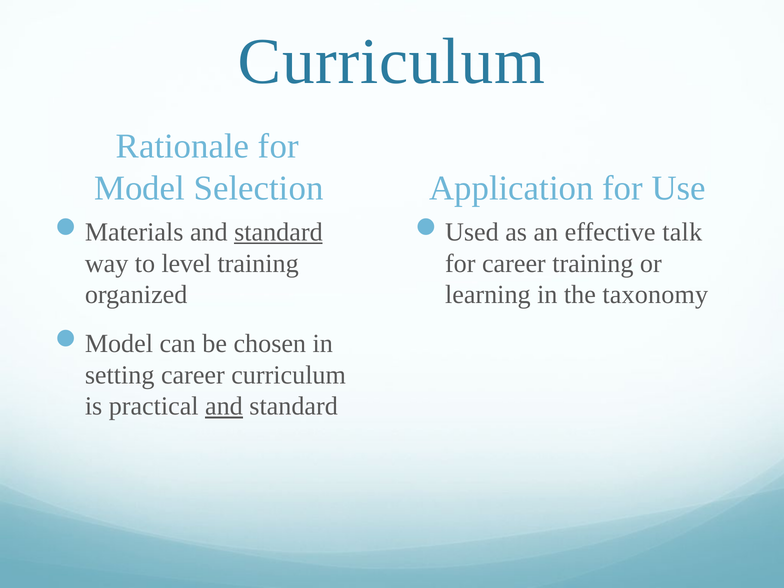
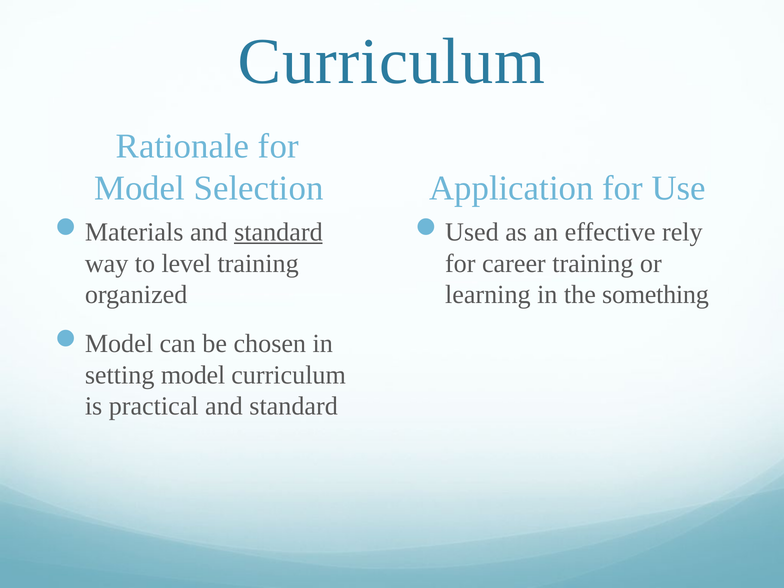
talk: talk -> rely
taxonomy: taxonomy -> something
setting career: career -> model
and at (224, 406) underline: present -> none
